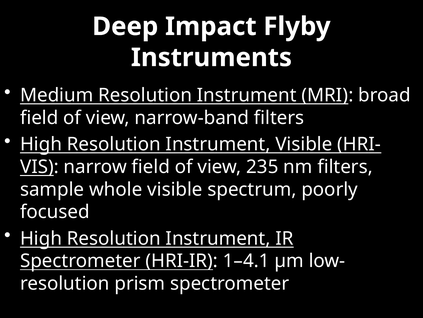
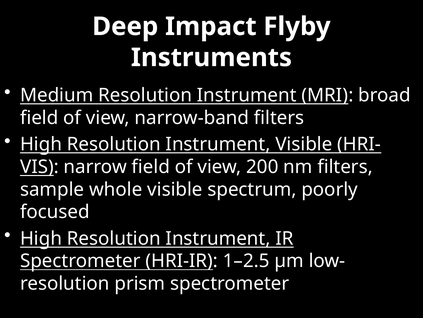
235: 235 -> 200
1–4.1: 1–4.1 -> 1–2.5
